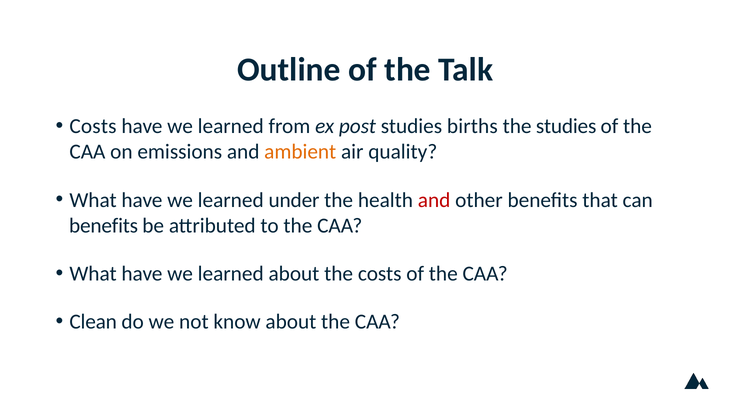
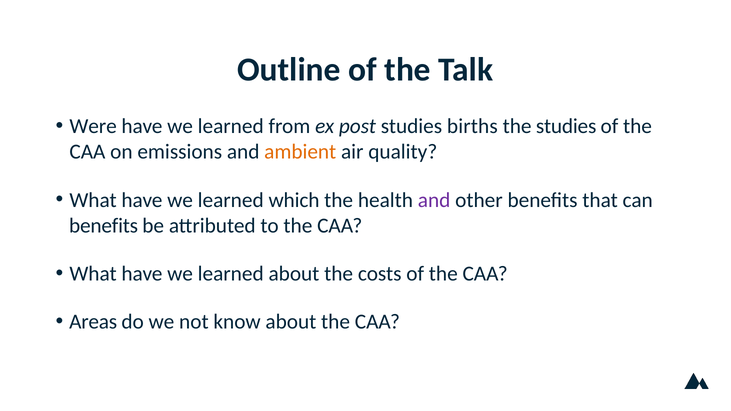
Costs at (93, 126): Costs -> Were
under: under -> which
and at (434, 200) colour: red -> purple
Clean: Clean -> Areas
